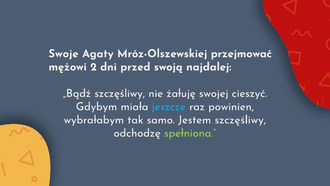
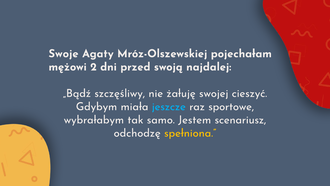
przejmować: przejmować -> pojechałam
powinien: powinien -> sportowe
Jestem szczęśliwy: szczęśliwy -> scenariusz
spełniona colour: light green -> yellow
